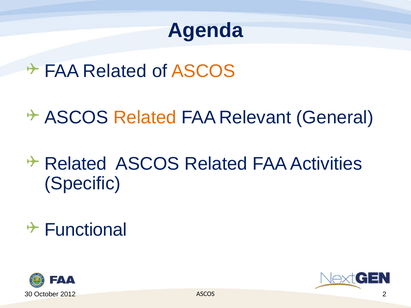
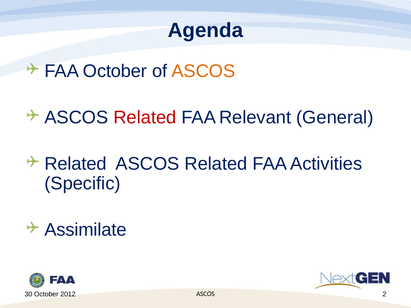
FAA Related: Related -> October
Related at (145, 118) colour: orange -> red
Functional: Functional -> Assimilate
